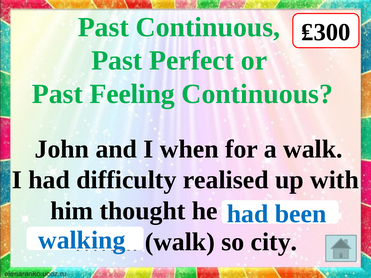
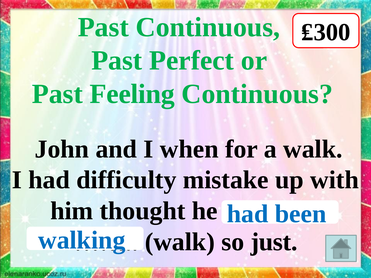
realised: realised -> mistake
city: city -> just
